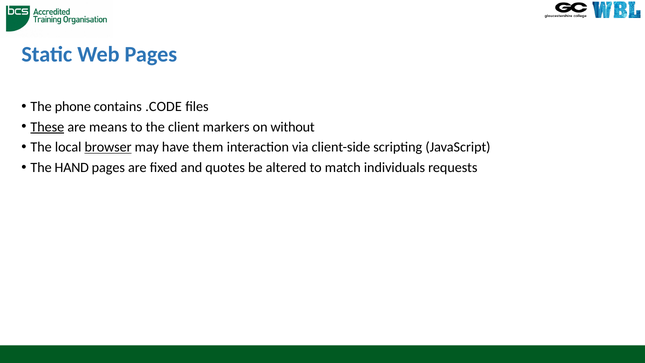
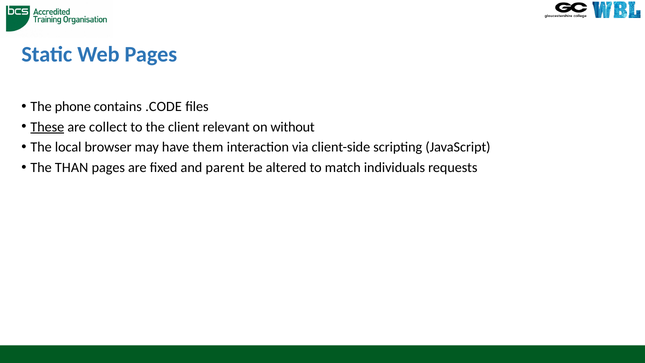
means: means -> collect
markers: markers -> relevant
browser underline: present -> none
HAND: HAND -> THAN
quotes: quotes -> parent
